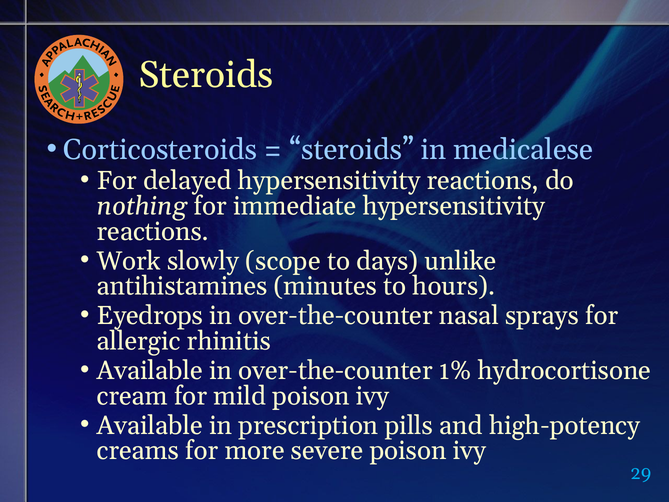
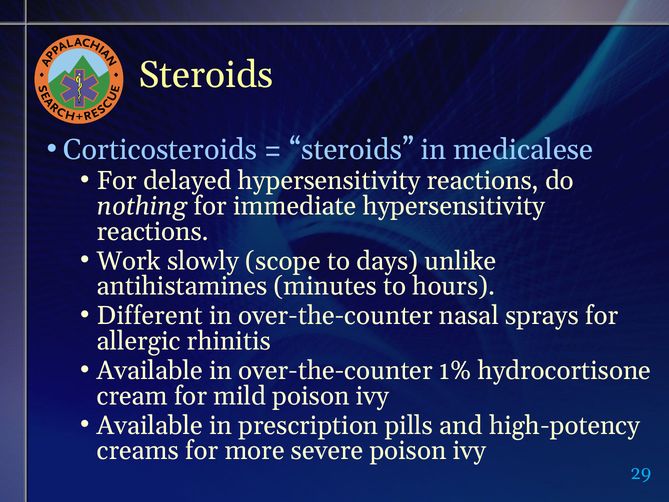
Eyedrops: Eyedrops -> Different
